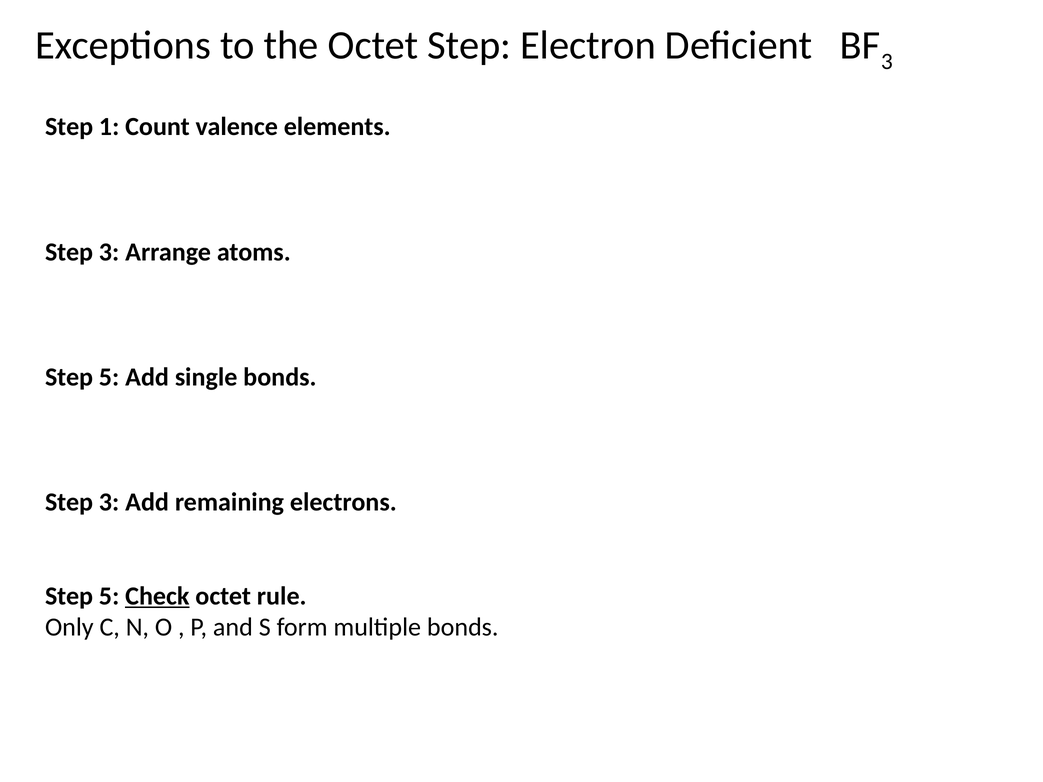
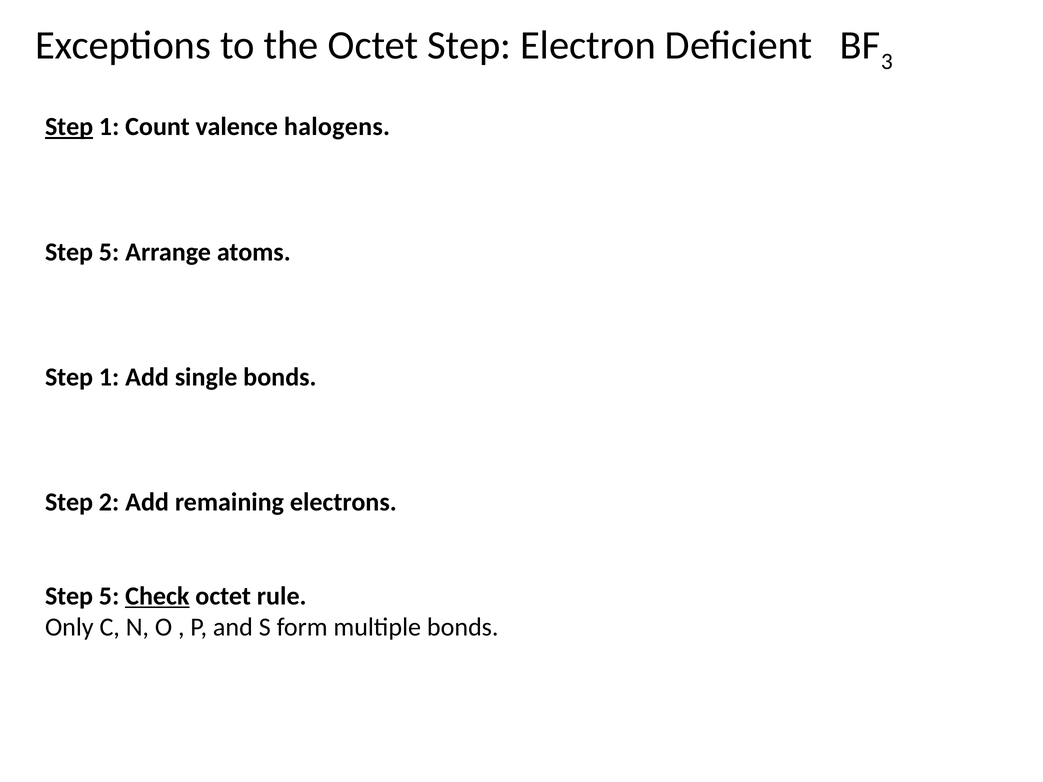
Step at (69, 127) underline: none -> present
elements: elements -> halogens
3 at (109, 252): 3 -> 5
5 at (109, 377): 5 -> 1
3 at (109, 502): 3 -> 2
